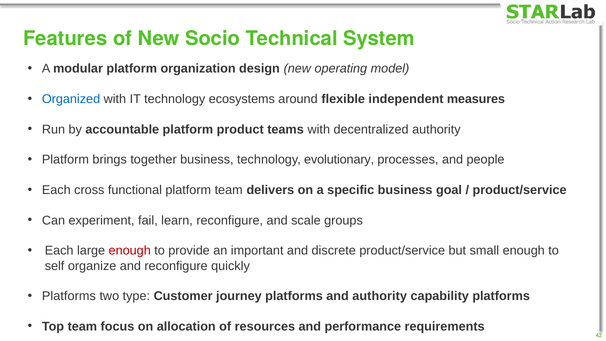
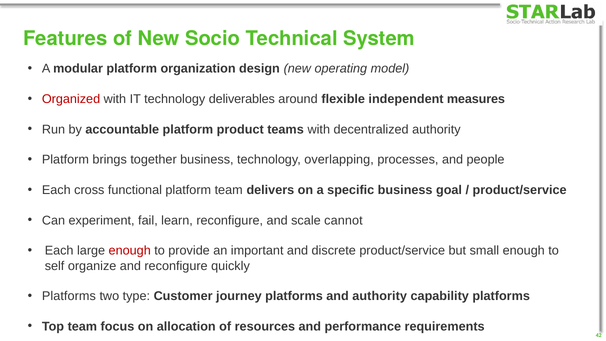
Organized colour: blue -> red
ecosystems: ecosystems -> deliverables
evolutionary: evolutionary -> overlapping
groups: groups -> cannot
